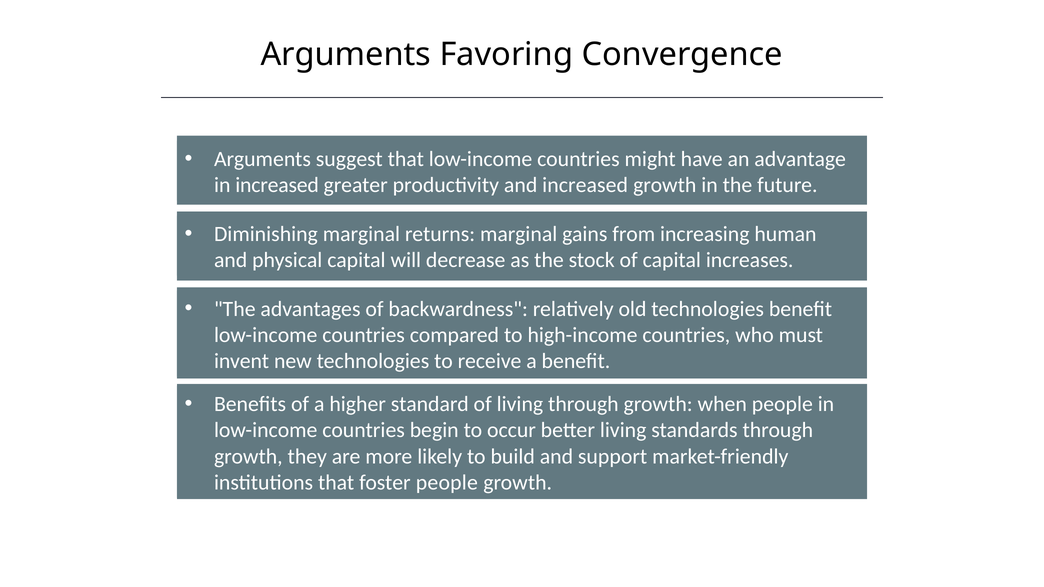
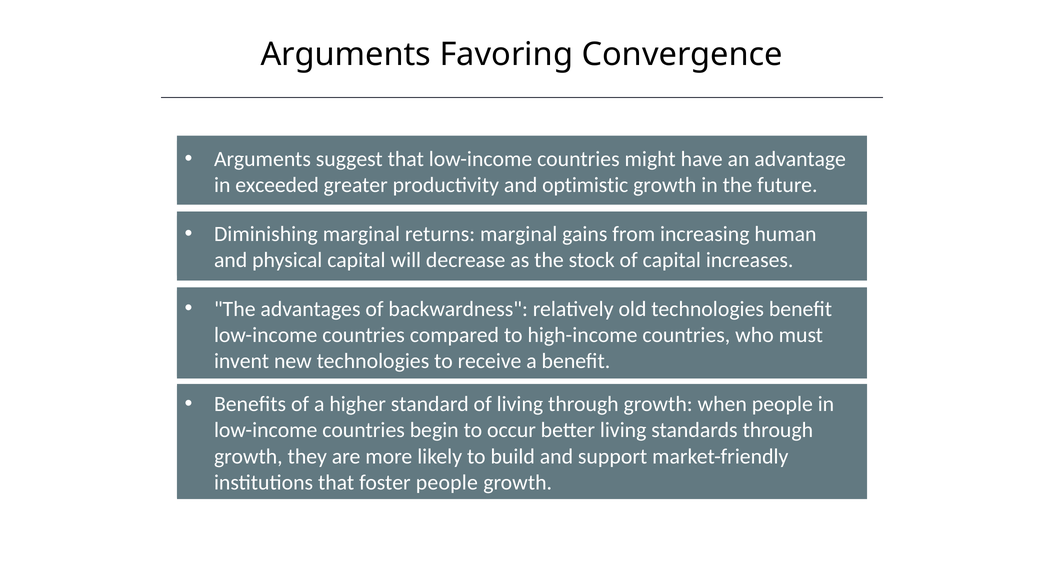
in increased: increased -> exceeded
and increased: increased -> optimistic
